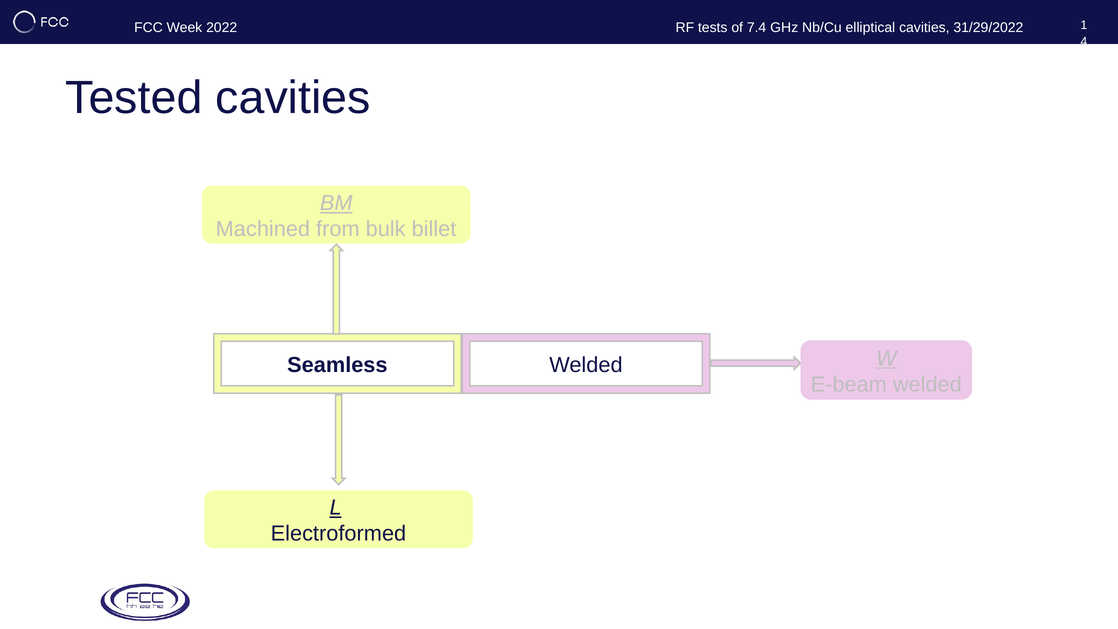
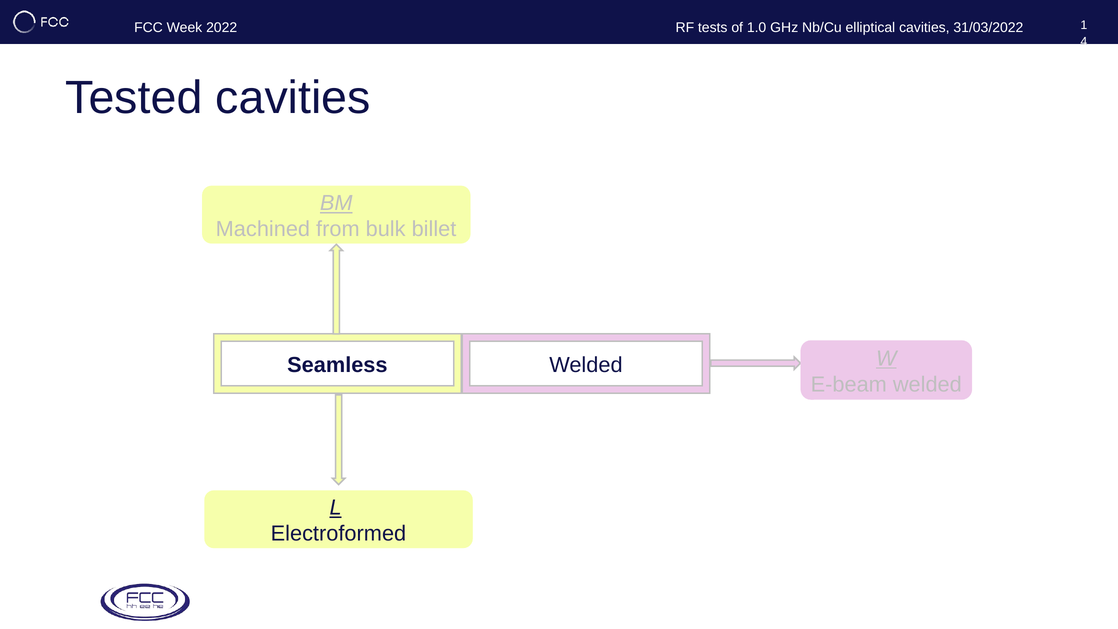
7.4: 7.4 -> 1.0
31/29/2022: 31/29/2022 -> 31/03/2022
